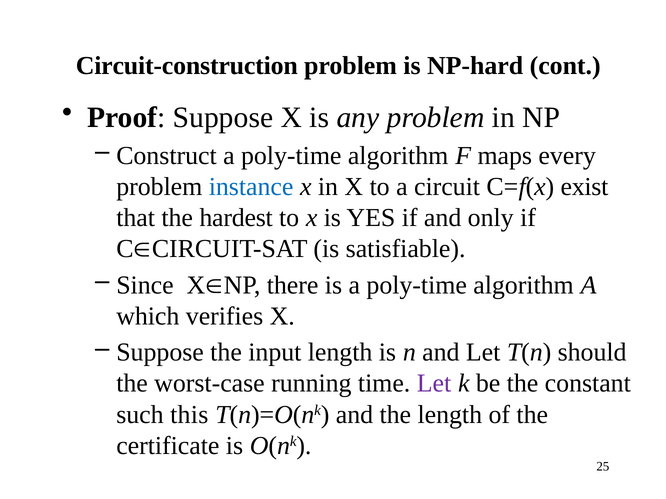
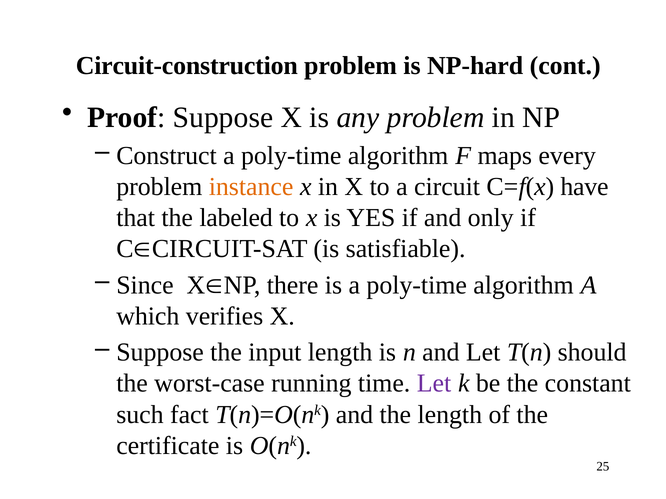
instance colour: blue -> orange
exist: exist -> have
hardest: hardest -> labeled
this: this -> fact
